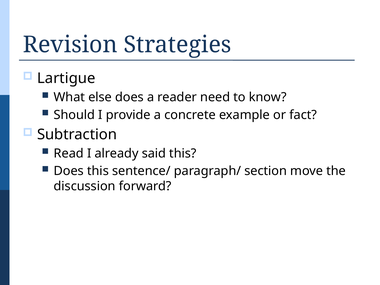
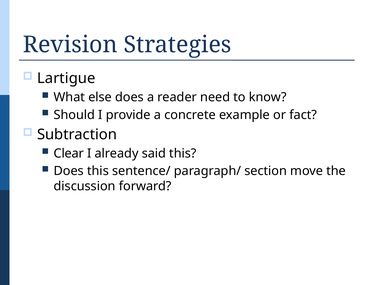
Read: Read -> Clear
